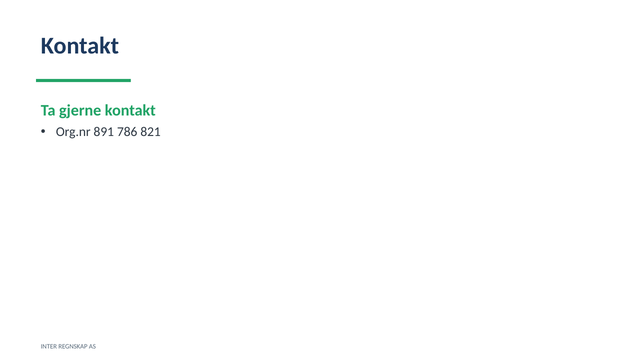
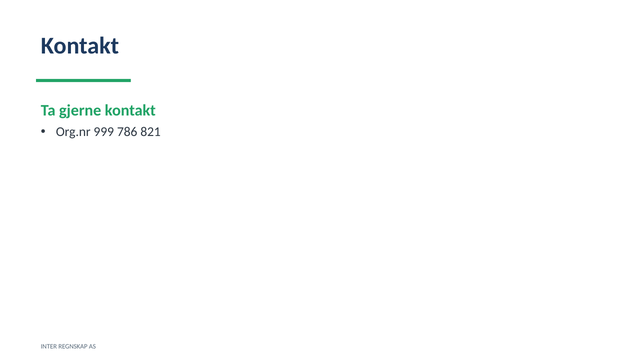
891: 891 -> 999
